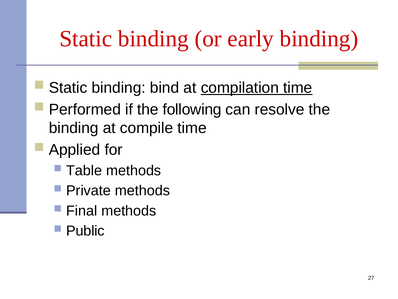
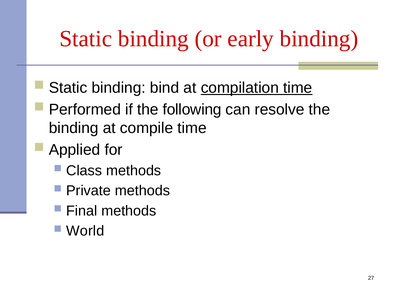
Table: Table -> Class
Public: Public -> World
